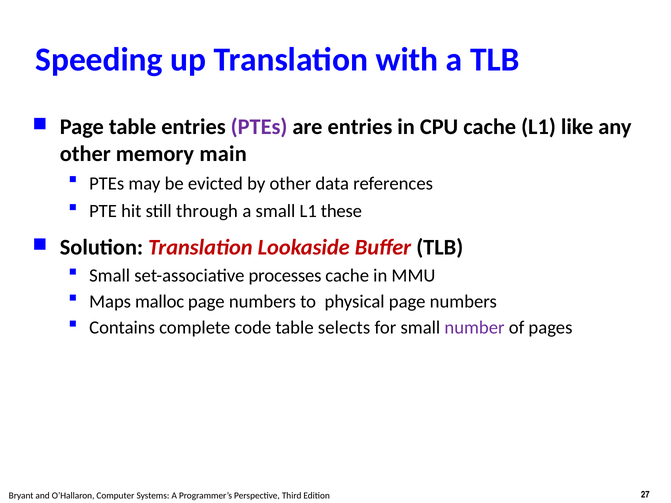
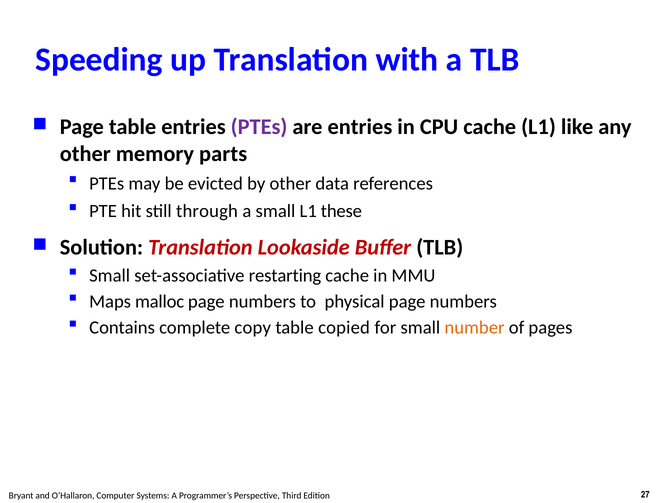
main: main -> parts
processes: processes -> restarting
code: code -> copy
selects: selects -> copied
number colour: purple -> orange
